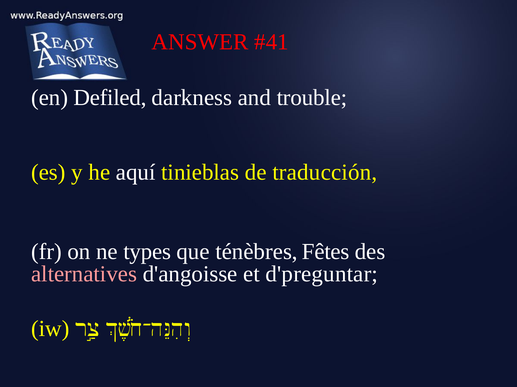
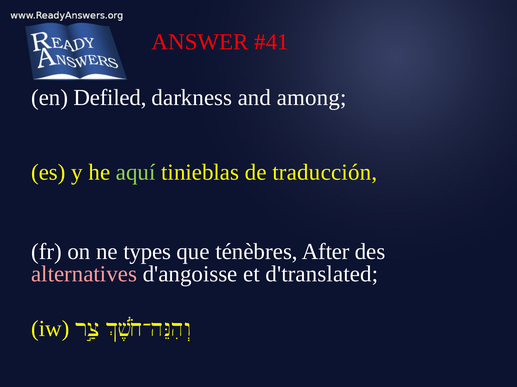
trouble: trouble -> among
aquí colour: white -> light green
Fêtes: Fêtes -> After
d'preguntar: d'preguntar -> d'translated
